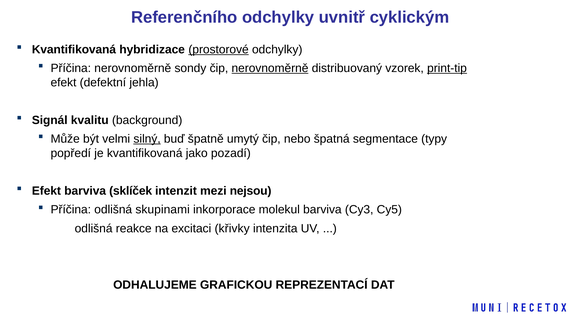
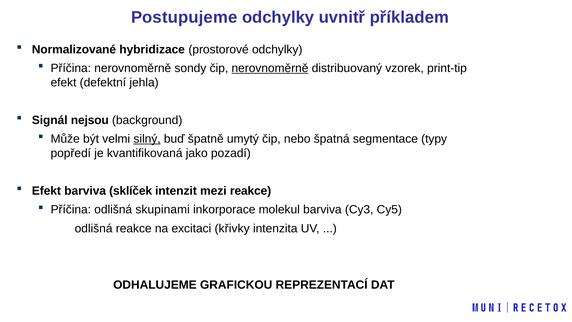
Referenčního: Referenčního -> Postupujeme
cyklickým: cyklickým -> příkladem
Kvantifikovaná at (74, 49): Kvantifikovaná -> Normalizované
prostorové underline: present -> none
print-tip underline: present -> none
kvalitu: kvalitu -> nejsou
mezi nejsou: nejsou -> reakce
